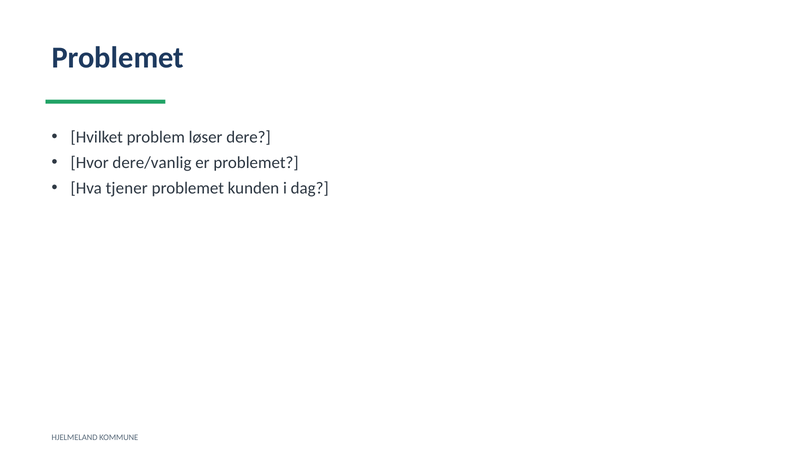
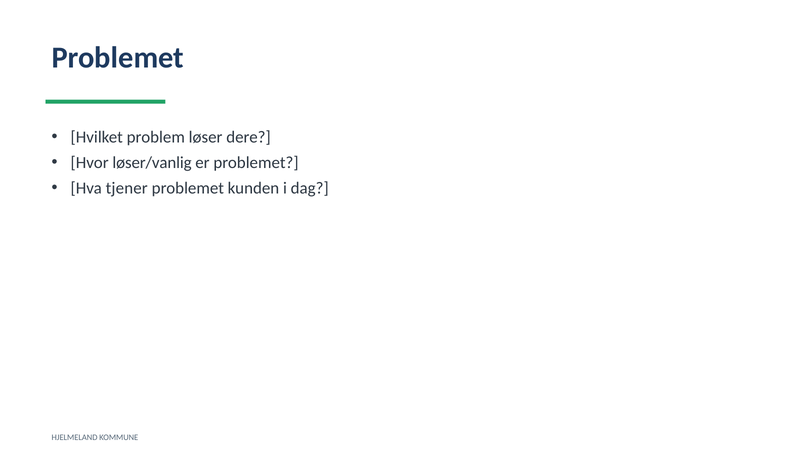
dere/vanlig: dere/vanlig -> løser/vanlig
